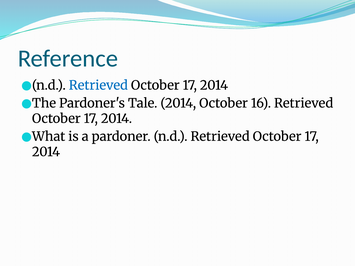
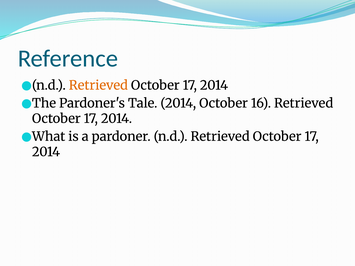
Retrieved at (98, 85) colour: blue -> orange
